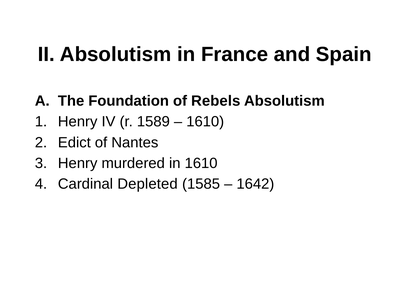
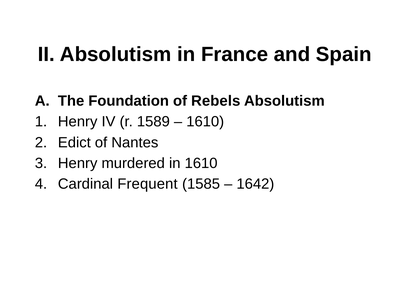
Depleted: Depleted -> Frequent
